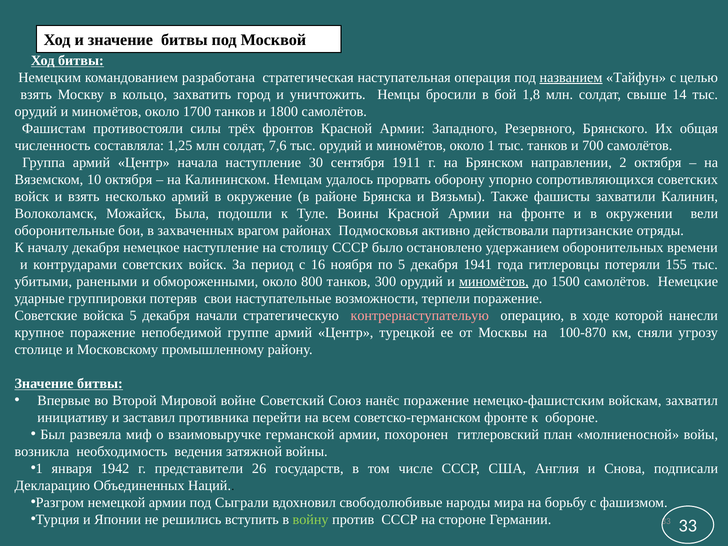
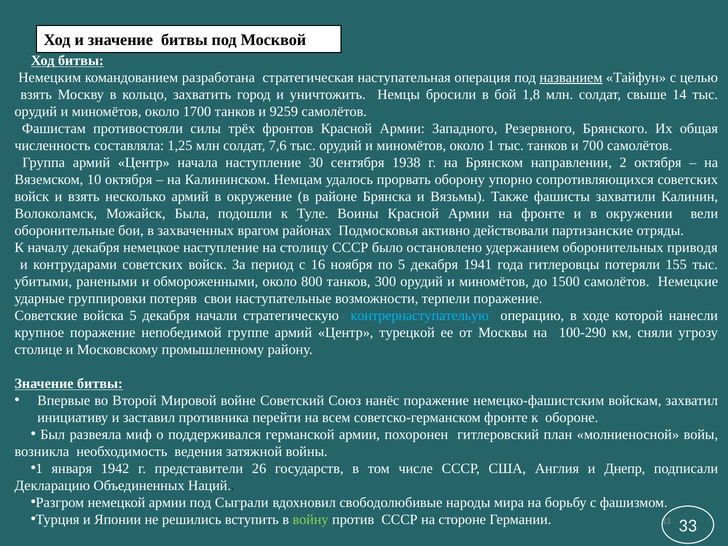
1800: 1800 -> 9259
1911: 1911 -> 1938
времени: времени -> приводя
миномётов at (494, 282) underline: present -> none
контрернаступательую colour: pink -> light blue
100-870: 100-870 -> 100-290
взаимовыручке: взаимовыручке -> поддерживался
Снова: Снова -> Днепр
